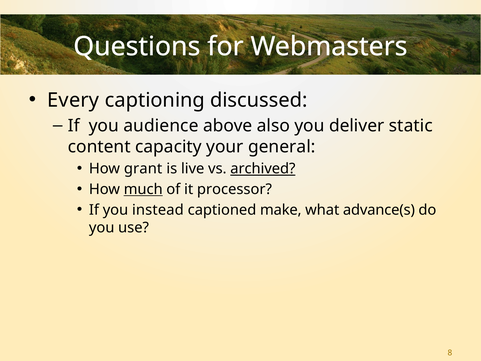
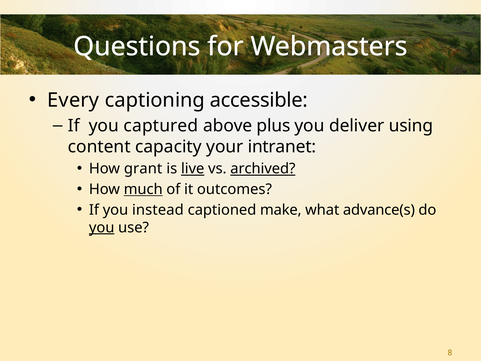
discussed: discussed -> accessible
audience: audience -> captured
also: also -> plus
static: static -> using
general: general -> intranet
live underline: none -> present
processor: processor -> outcomes
you at (102, 227) underline: none -> present
